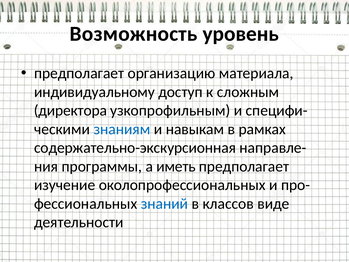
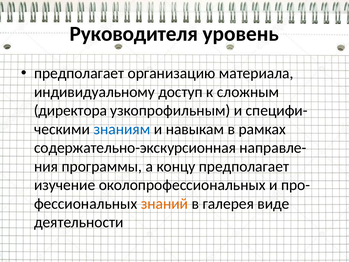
Возможность: Возможность -> Руководителя
иметь: иметь -> концу
знаний colour: blue -> orange
классов: классов -> галерея
